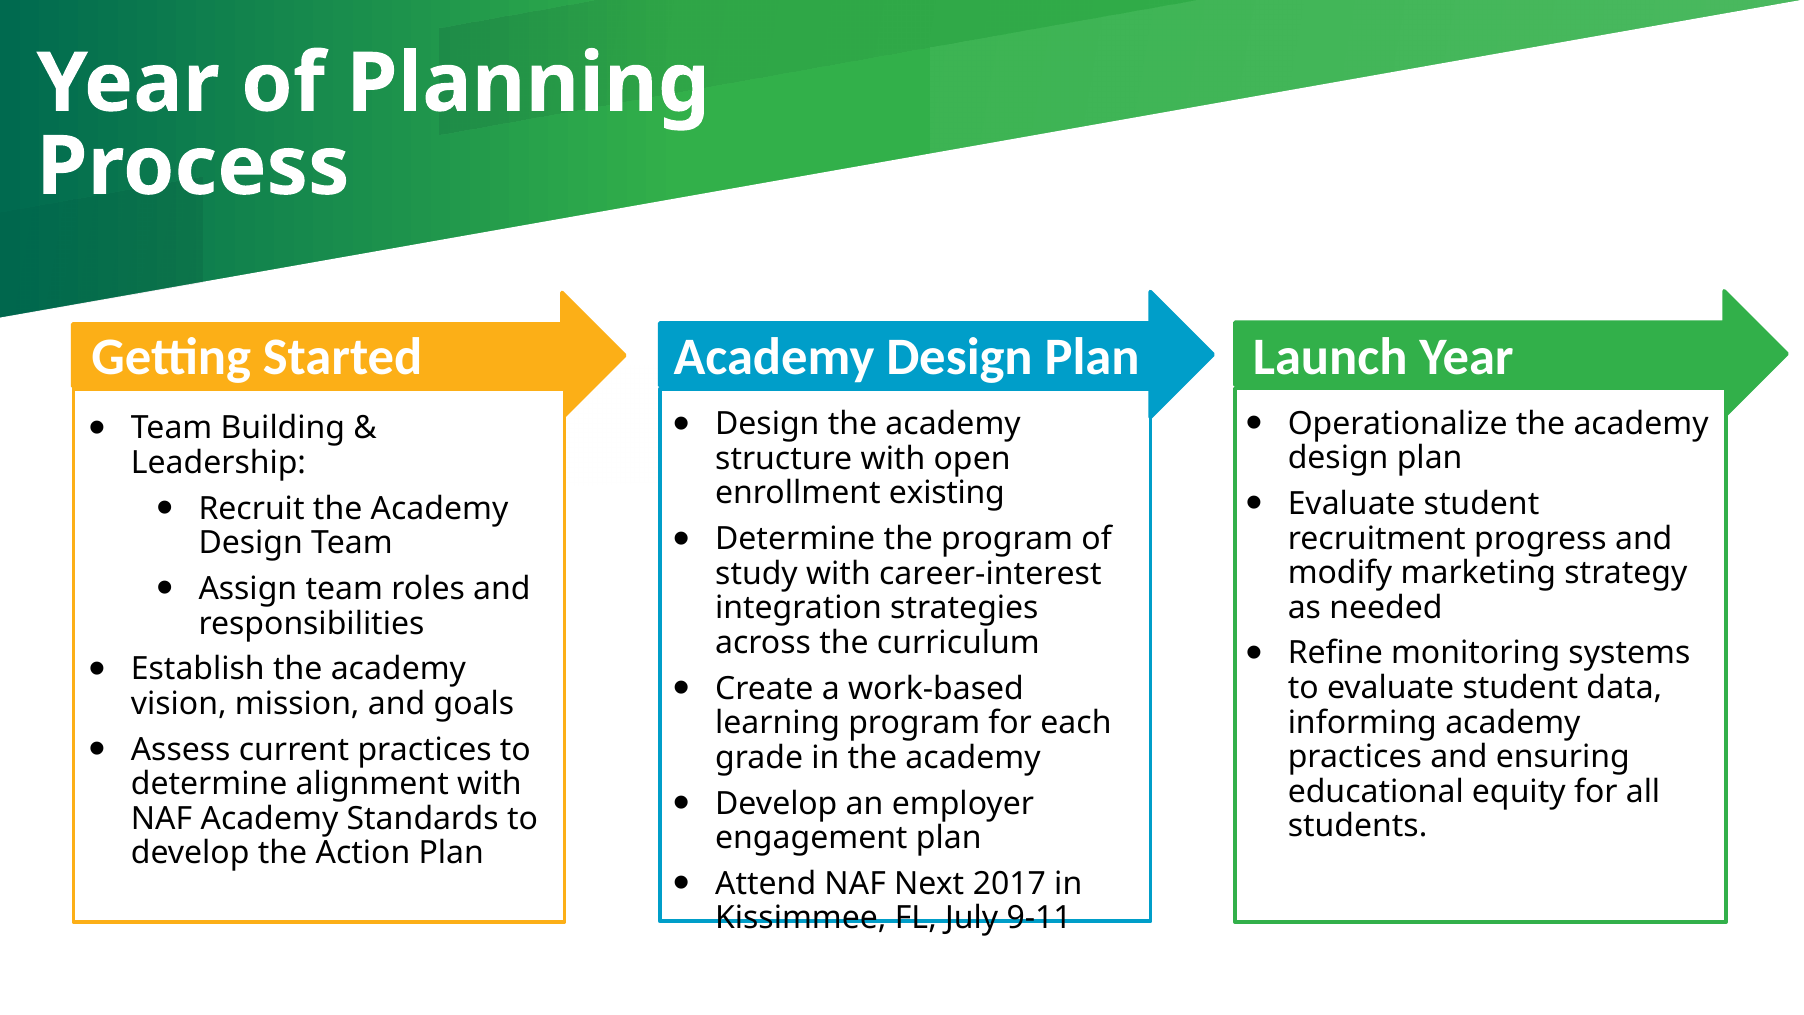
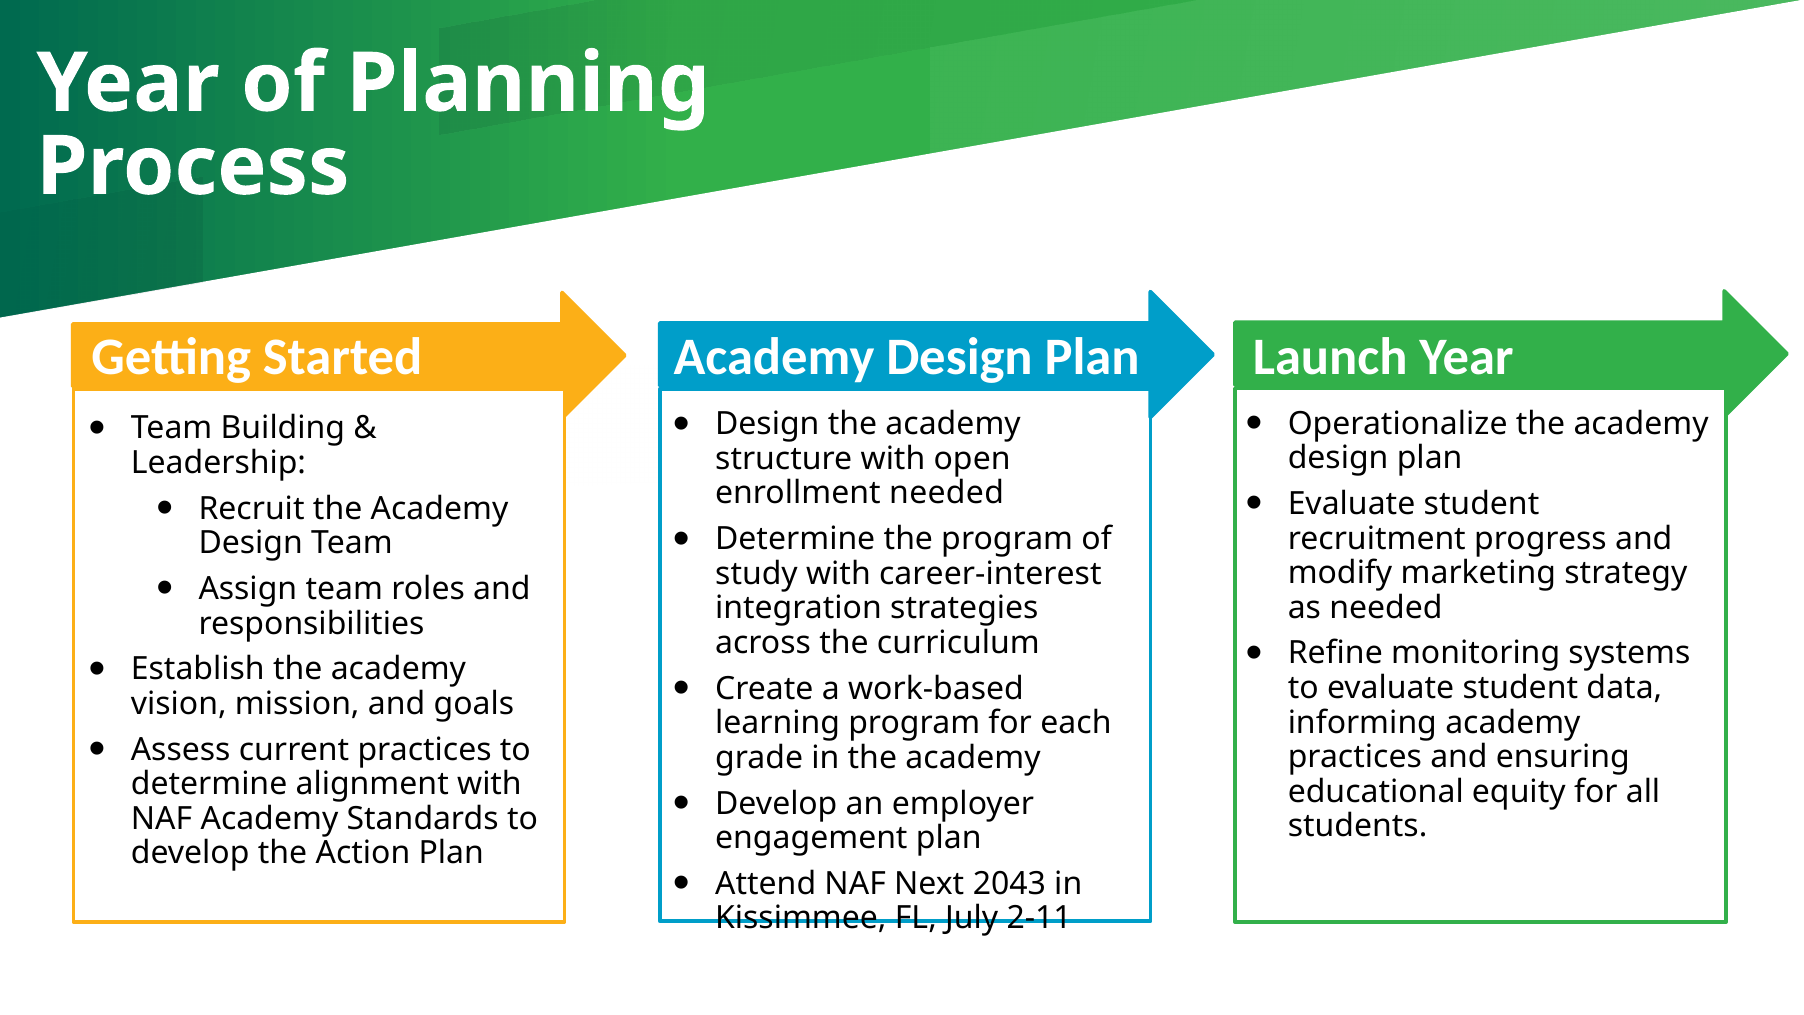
enrollment existing: existing -> needed
2017: 2017 -> 2043
9-11: 9-11 -> 2-11
